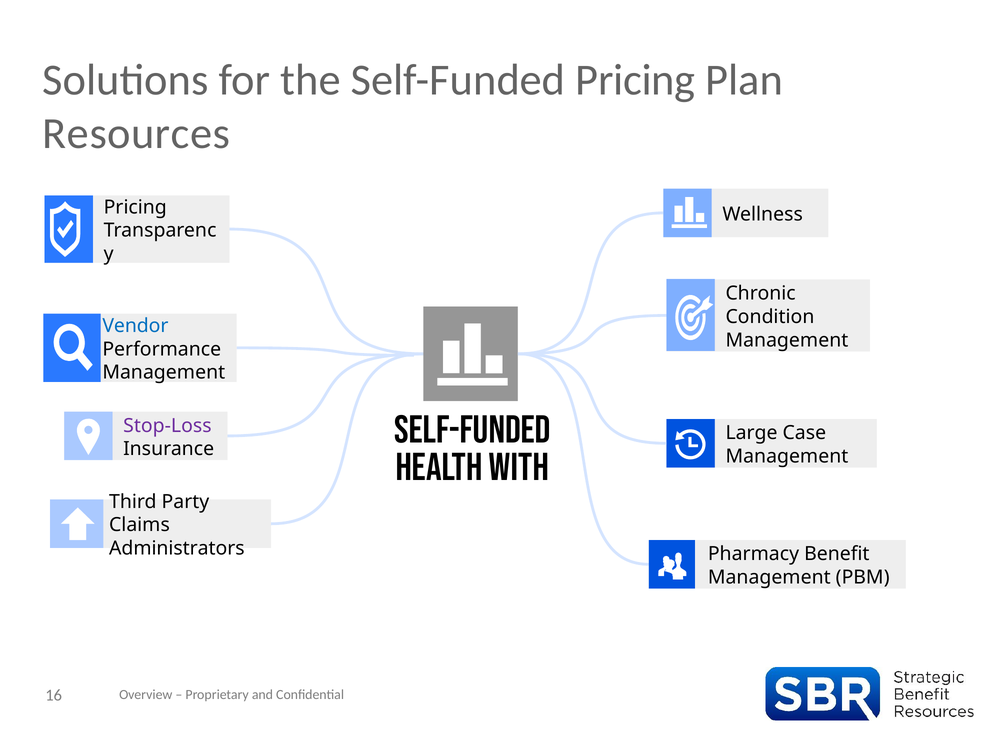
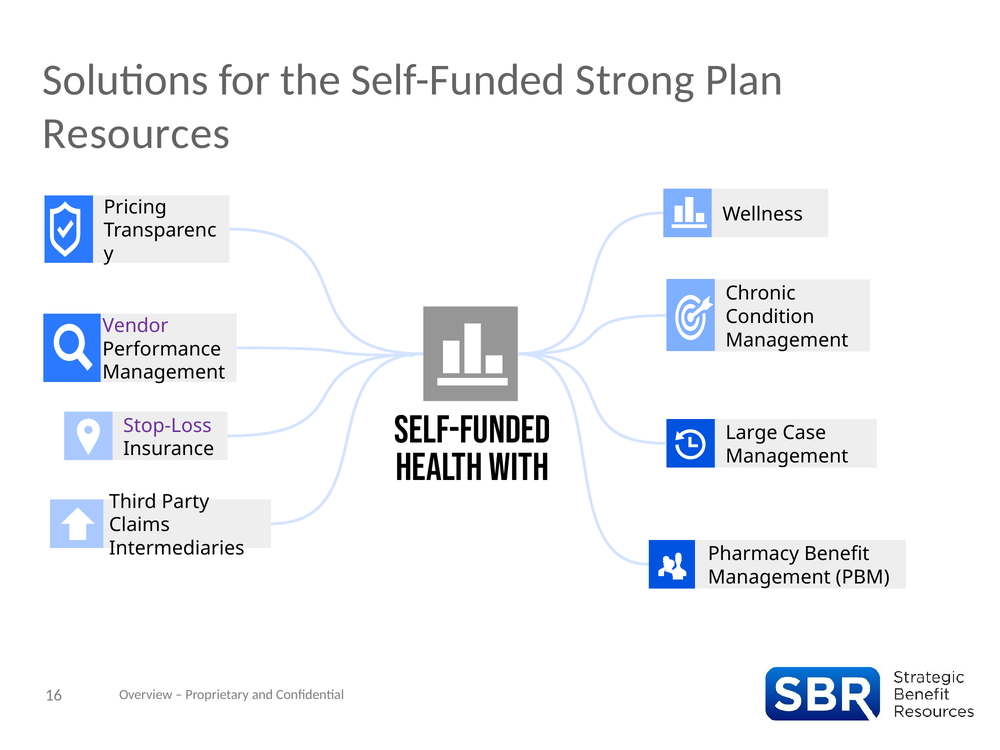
Self-Funded Pricing: Pricing -> Strong
Vendor colour: blue -> purple
Administrators: Administrators -> Intermediaries
